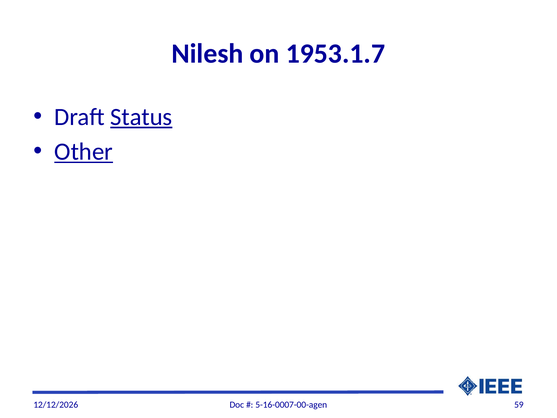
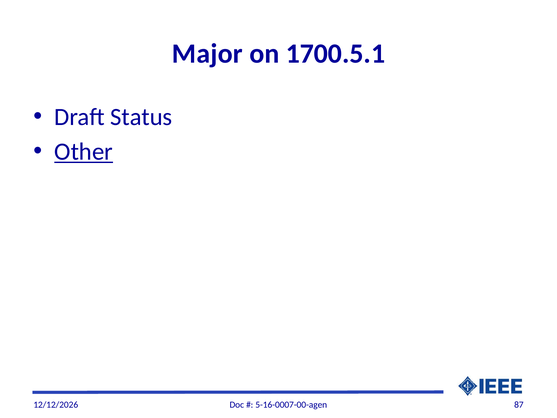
Nilesh: Nilesh -> Major
1953.1.7: 1953.1.7 -> 1700.5.1
Status underline: present -> none
59: 59 -> 87
